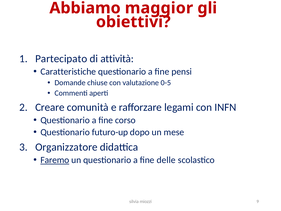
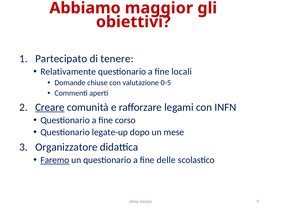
attività: attività -> tenere
Caratteristiche: Caratteristiche -> Relativamente
pensi: pensi -> locali
Creare underline: none -> present
futuro-up: futuro-up -> legate-up
